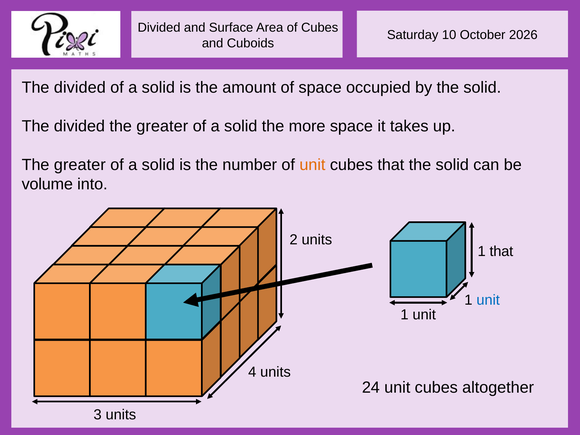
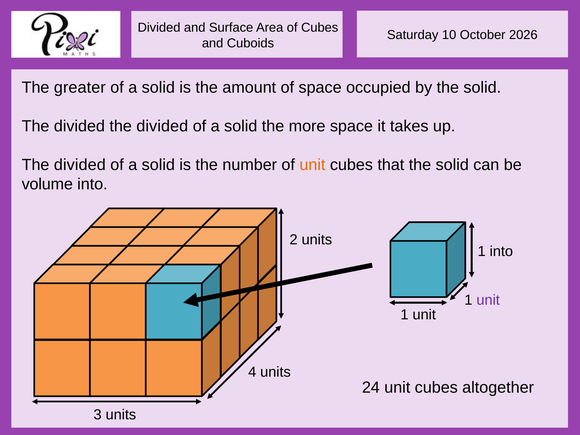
divided at (80, 87): divided -> greater
greater at (162, 126): greater -> divided
greater at (80, 165): greater -> divided
1 that: that -> into
unit at (488, 300) colour: blue -> purple
